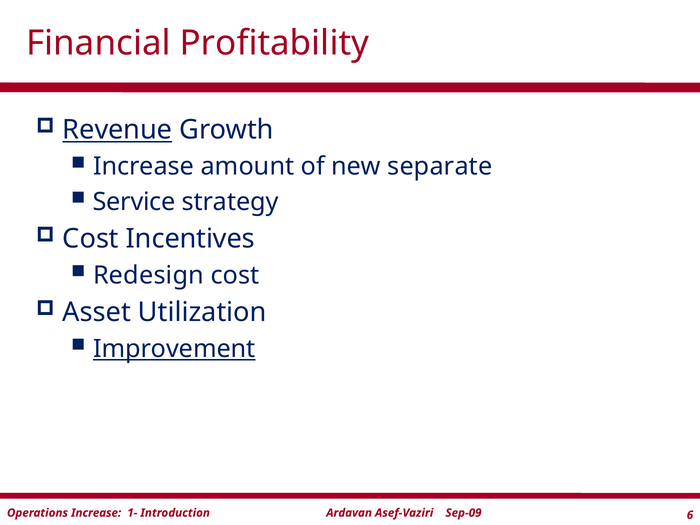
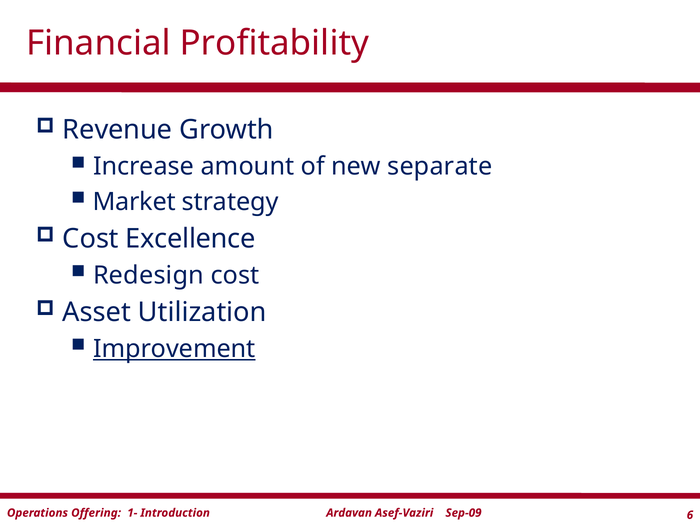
Revenue underline: present -> none
Service: Service -> Market
Incentives: Incentives -> Excellence
Increase at (96, 513): Increase -> Offering
